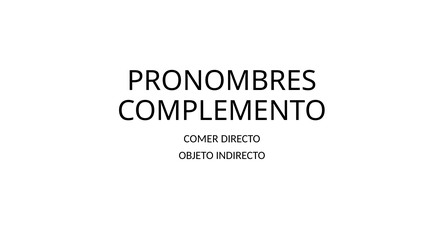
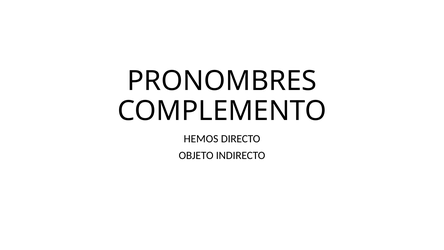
COMER: COMER -> HEMOS
